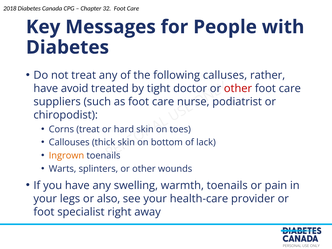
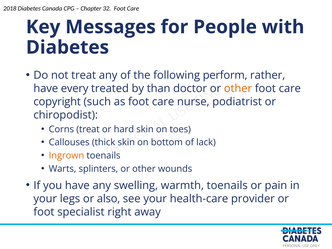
calluses: calluses -> perform
avoid: avoid -> every
tight: tight -> than
other at (238, 89) colour: red -> orange
suppliers: suppliers -> copyright
